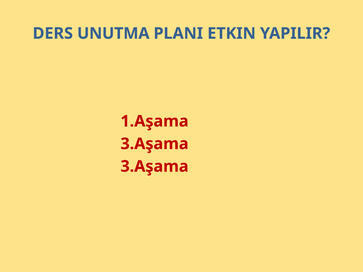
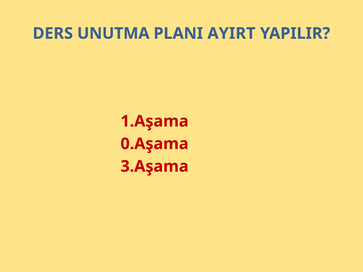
ETKIN: ETKIN -> AYIRT
3.Aşama at (154, 144): 3.Aşama -> 0.Aşama
